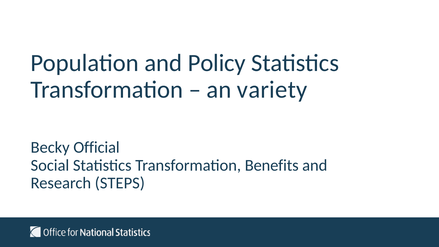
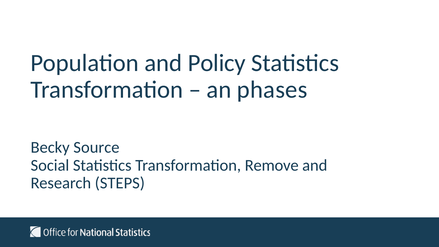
variety: variety -> phases
Official: Official -> Source
Benefits: Benefits -> Remove
